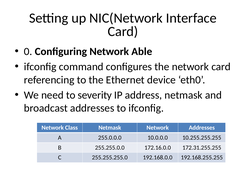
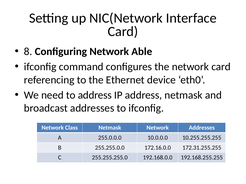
0: 0 -> 8
to severity: severity -> address
